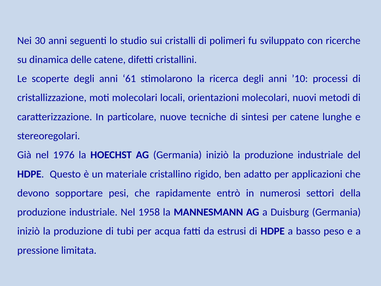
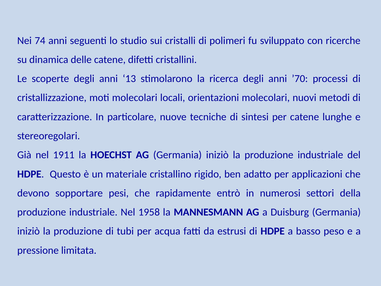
30: 30 -> 74
61: 61 -> 13
’10: ’10 -> ’70
1976: 1976 -> 1911
